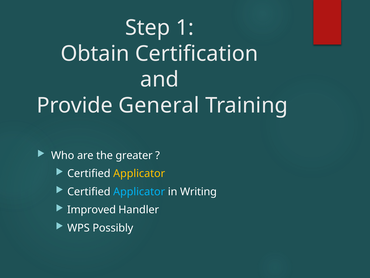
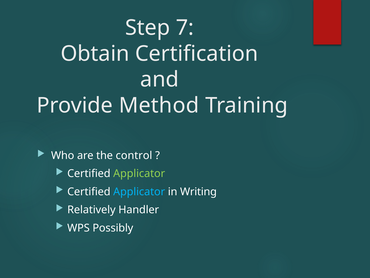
1: 1 -> 7
General: General -> Method
greater: greater -> control
Applicator at (139, 173) colour: yellow -> light green
Improved: Improved -> Relatively
